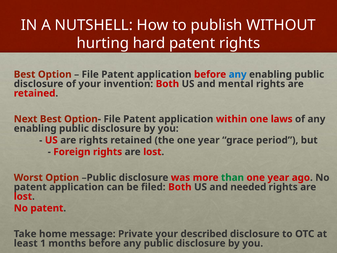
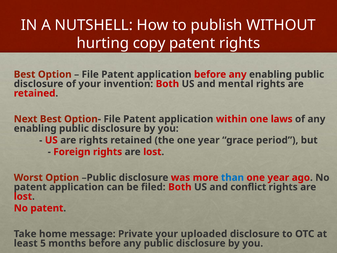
hard: hard -> copy
any at (238, 74) colour: blue -> red
than colour: green -> blue
needed: needed -> conflict
described: described -> uploaded
1: 1 -> 5
